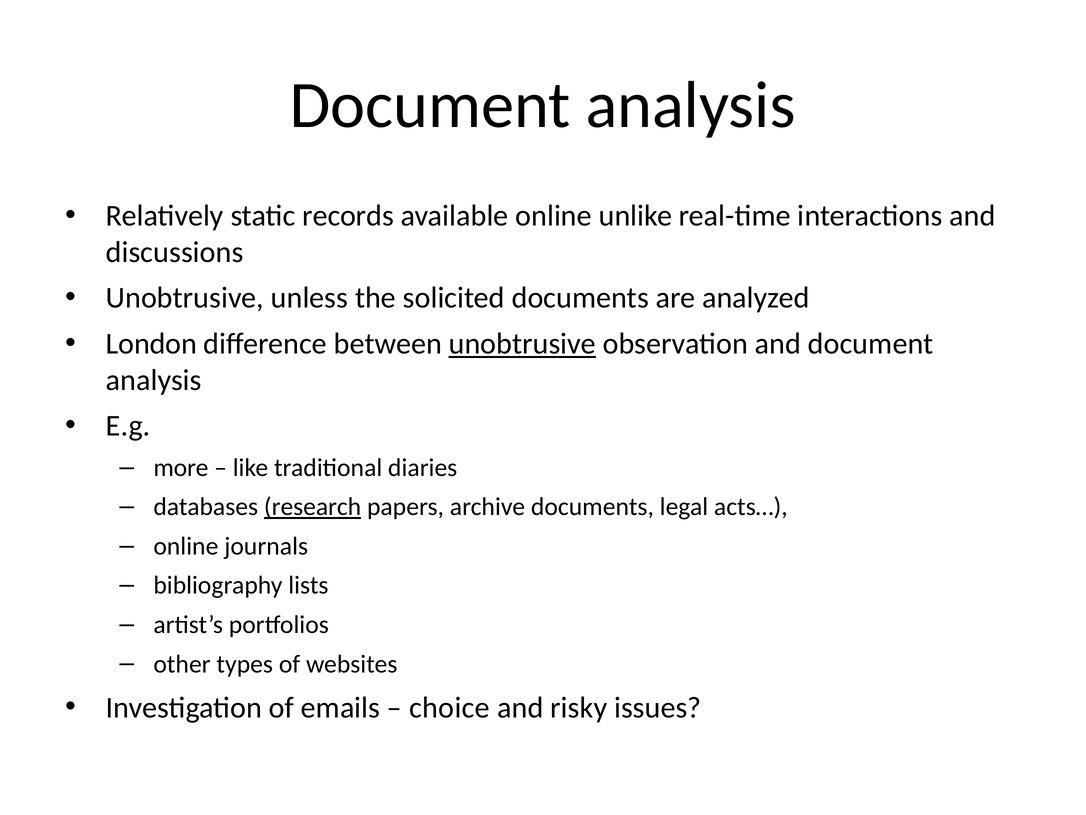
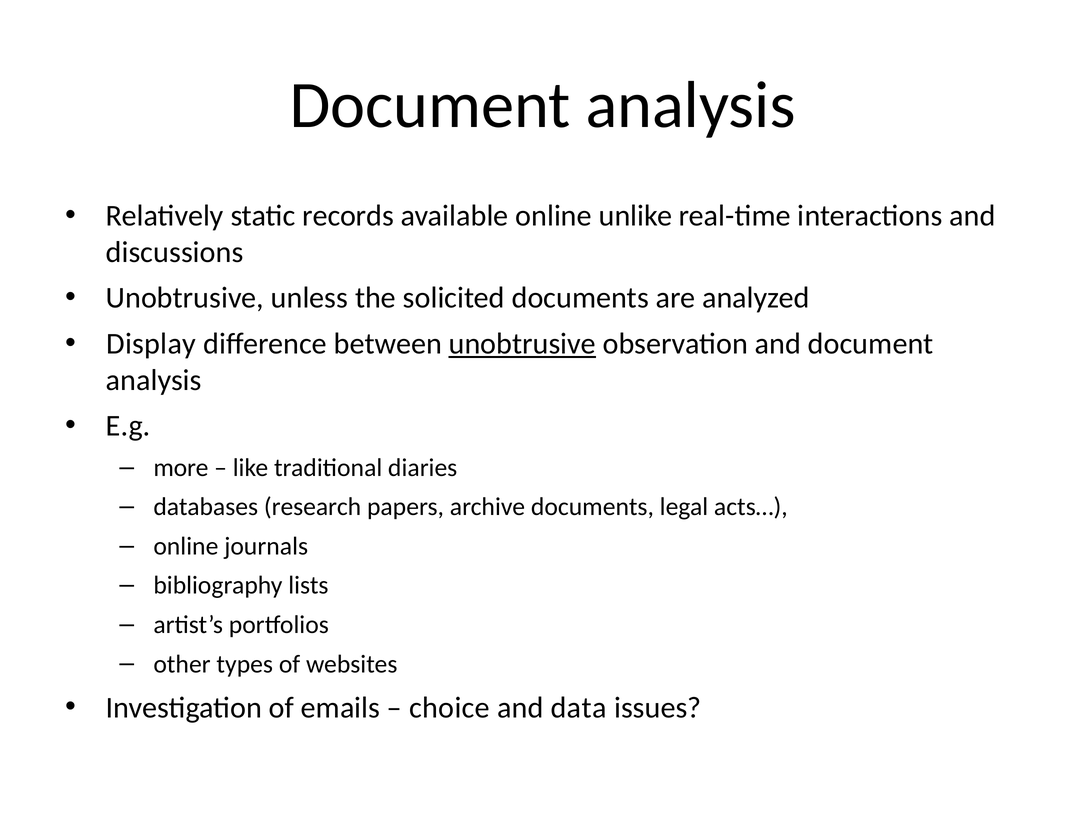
London: London -> Display
research underline: present -> none
risky: risky -> data
